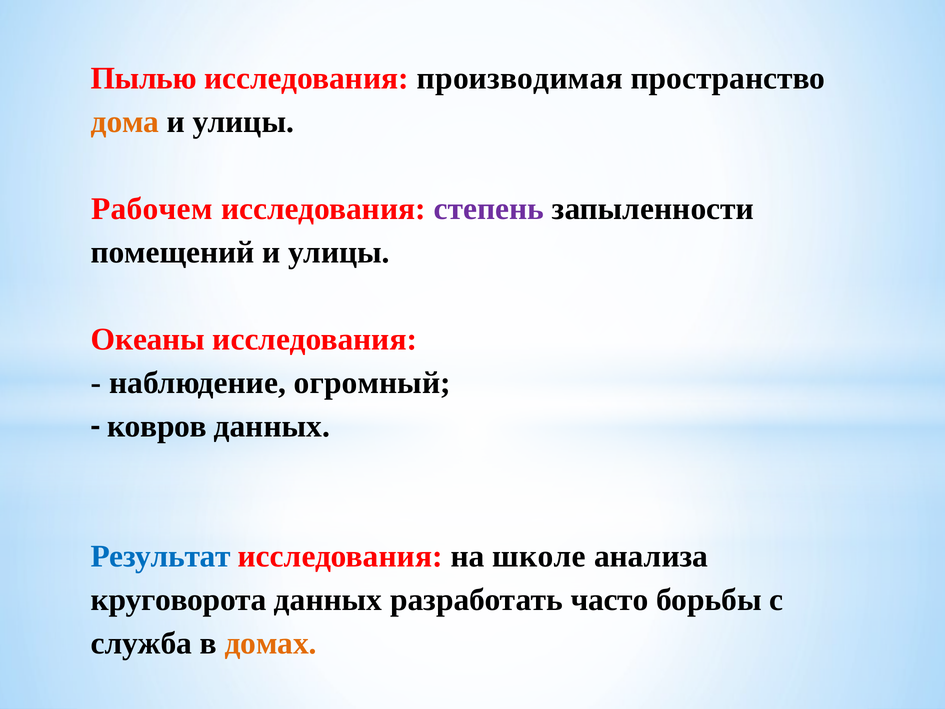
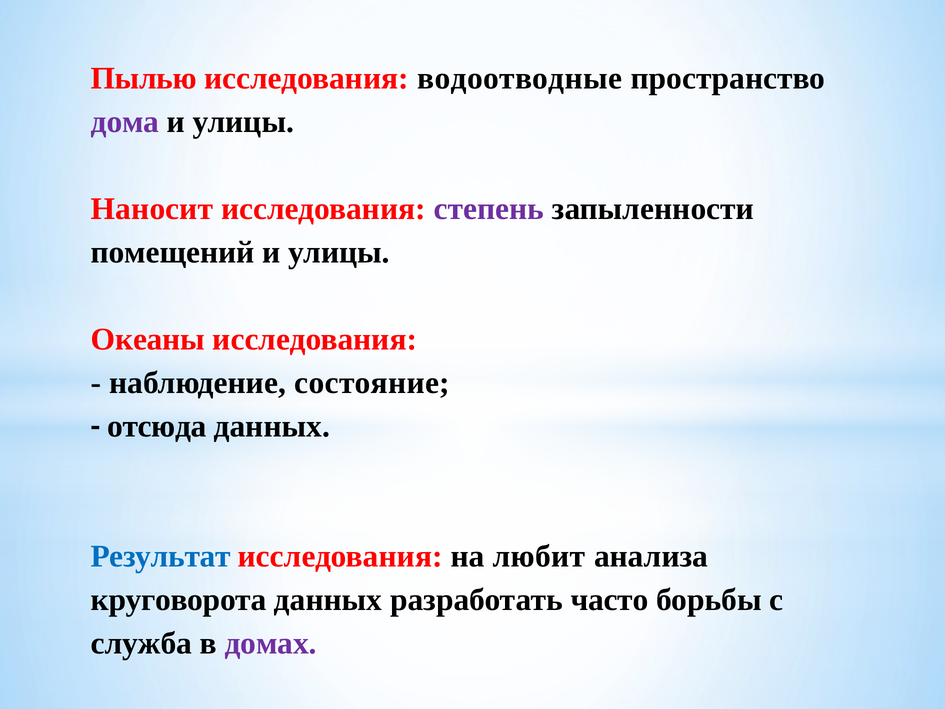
производимая: производимая -> водоотводные
дома colour: orange -> purple
Рабочем: Рабочем -> Наносит
огромный: огромный -> состояние
ковров: ковров -> отсюда
школе: школе -> любит
домах colour: orange -> purple
